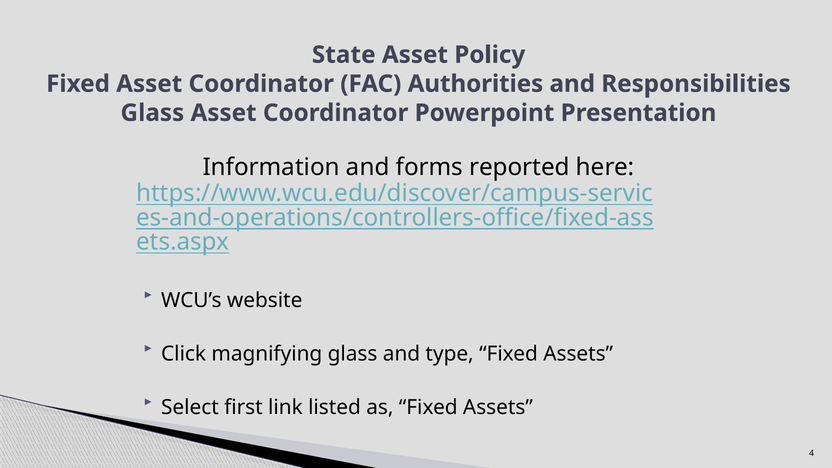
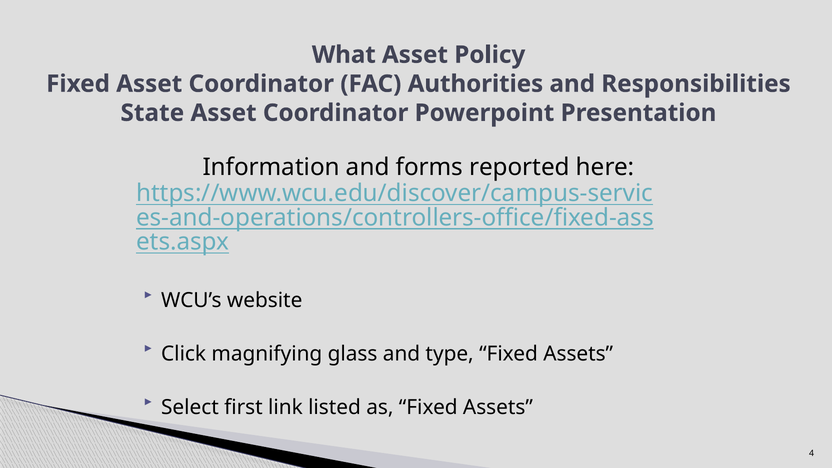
State: State -> What
Glass at (152, 113): Glass -> State
